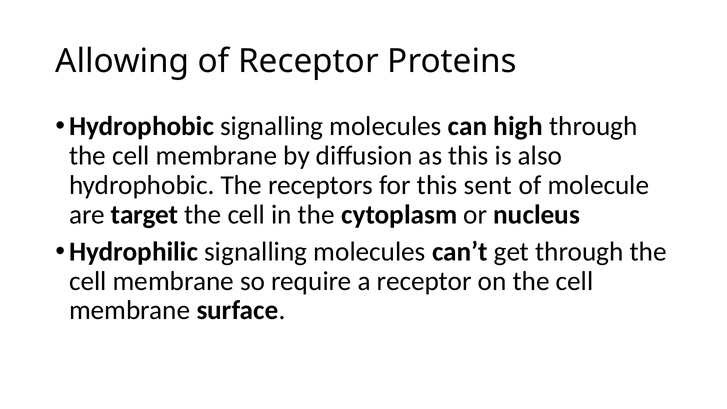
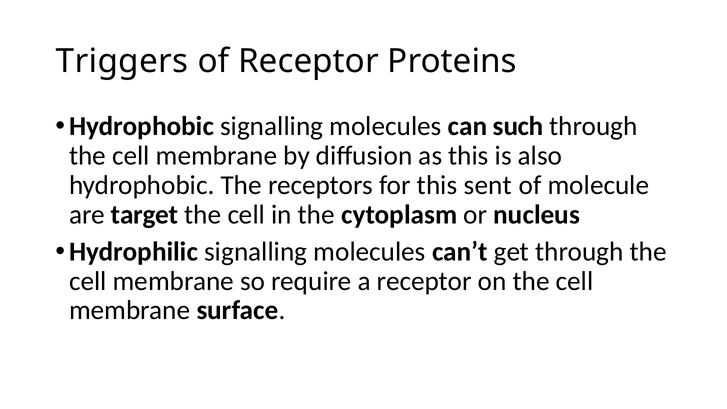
Allowing: Allowing -> Triggers
high: high -> such
